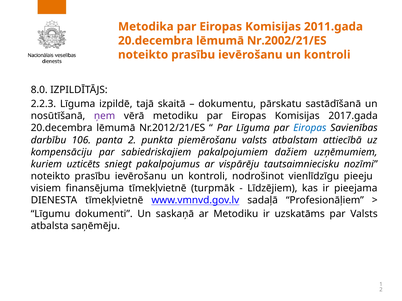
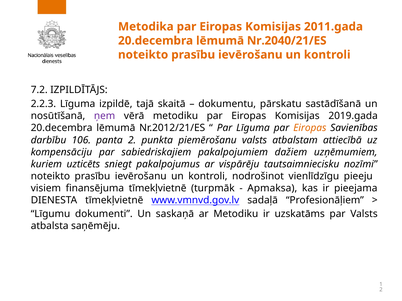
Nr.2002/21/ES: Nr.2002/21/ES -> Nr.2040/21/ES
8.0: 8.0 -> 7.2
2017.gada: 2017.gada -> 2019.gada
Eiropas at (310, 128) colour: blue -> orange
Līdzējiem: Līdzējiem -> Apmaksa
